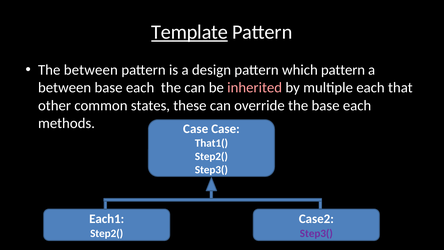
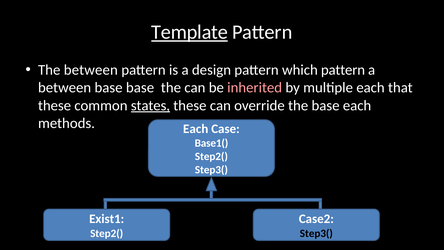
each at (140, 88): each -> base
other at (55, 105): other -> these
states underline: none -> present
methods Case: Case -> Each
That1(: That1( -> Base1(
Each1: Each1 -> Exist1
Step3( at (316, 233) colour: purple -> black
